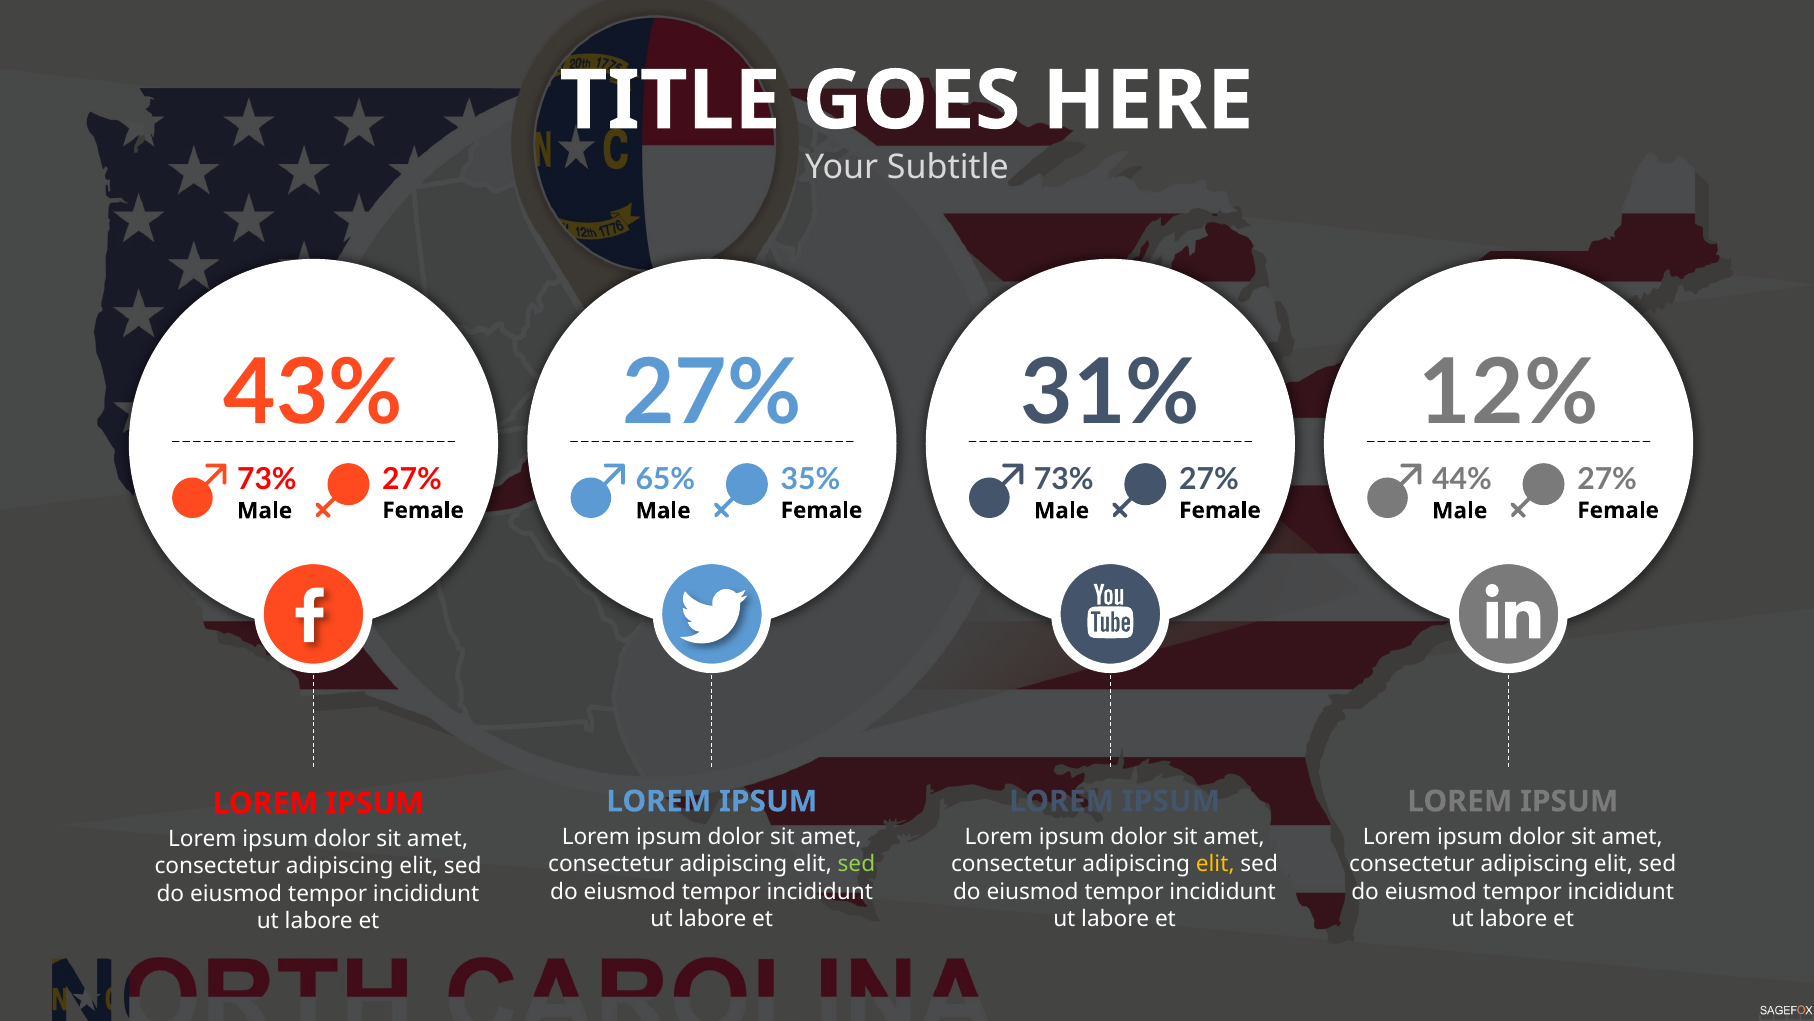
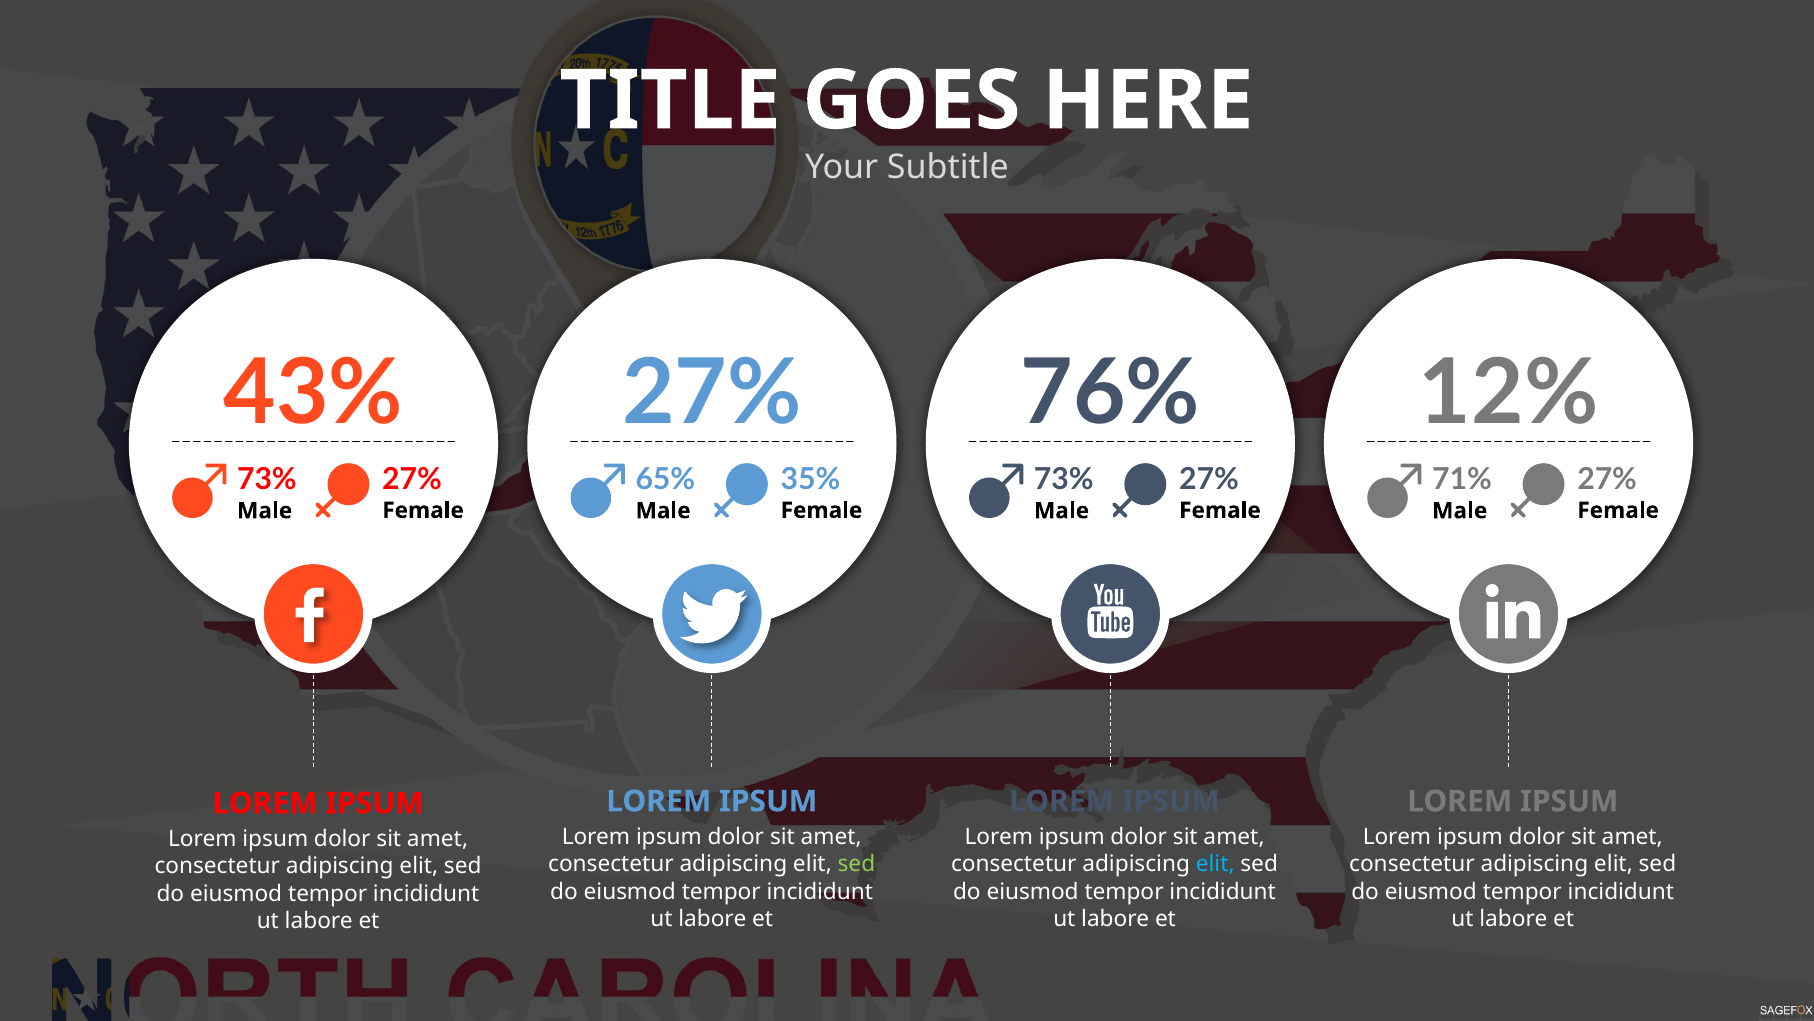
31%: 31% -> 76%
44%: 44% -> 71%
elit at (1215, 864) colour: yellow -> light blue
